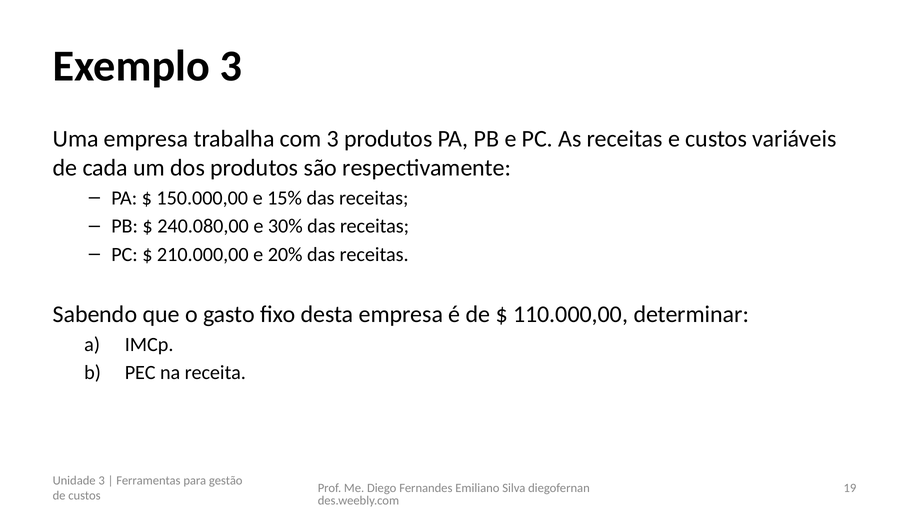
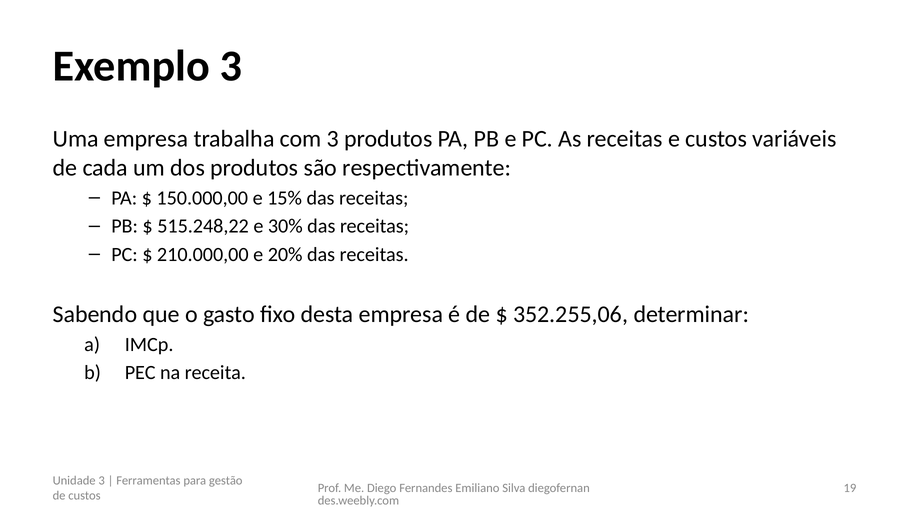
240.080,00: 240.080,00 -> 515.248,22
110.000,00: 110.000,00 -> 352.255,06
